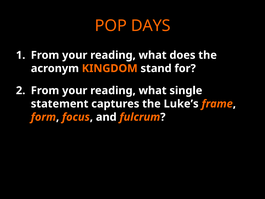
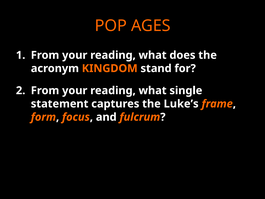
DAYS: DAYS -> AGES
